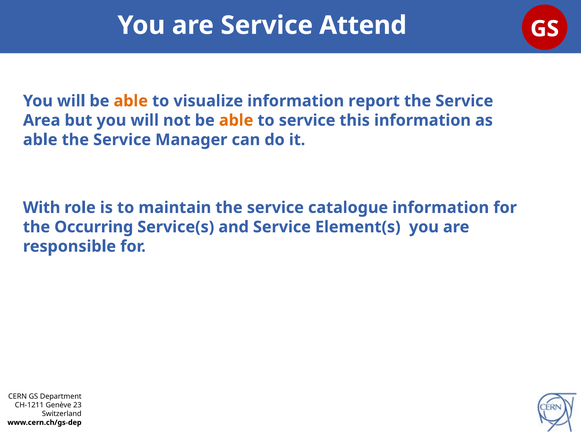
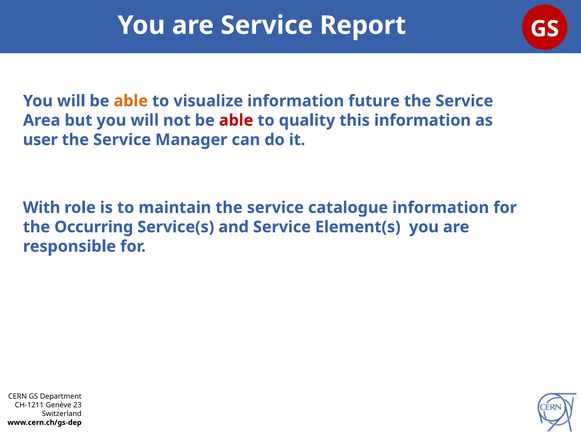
Attend: Attend -> Report
report: report -> future
able at (236, 120) colour: orange -> red
to service: service -> quality
able at (40, 140): able -> user
